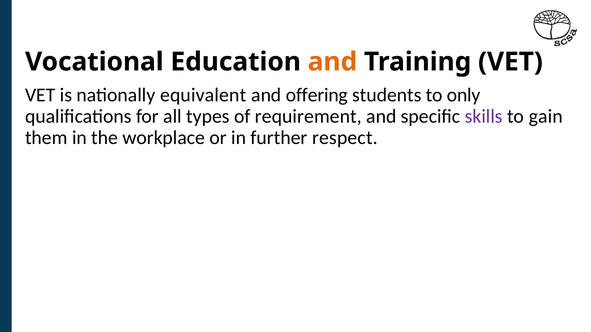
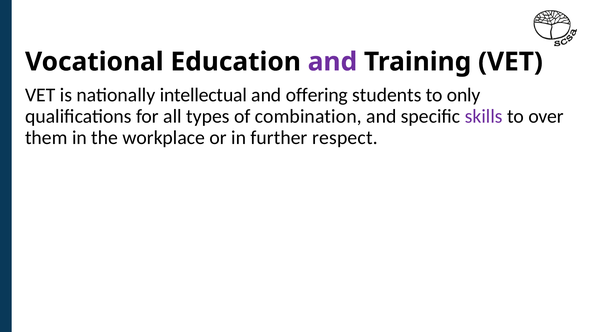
and at (332, 62) colour: orange -> purple
equivalent: equivalent -> intellectual
requirement: requirement -> combination
gain: gain -> over
